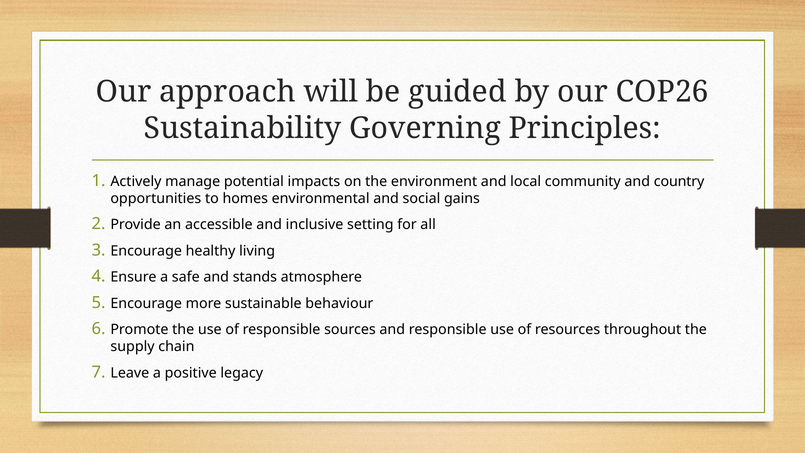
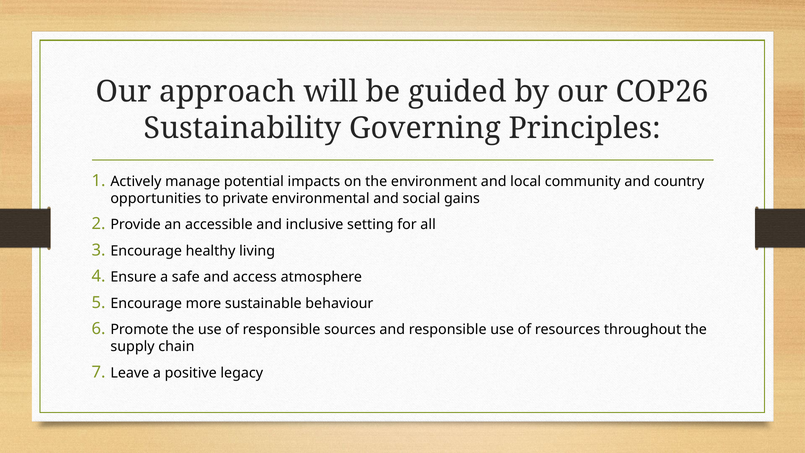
homes: homes -> private
stands: stands -> access
